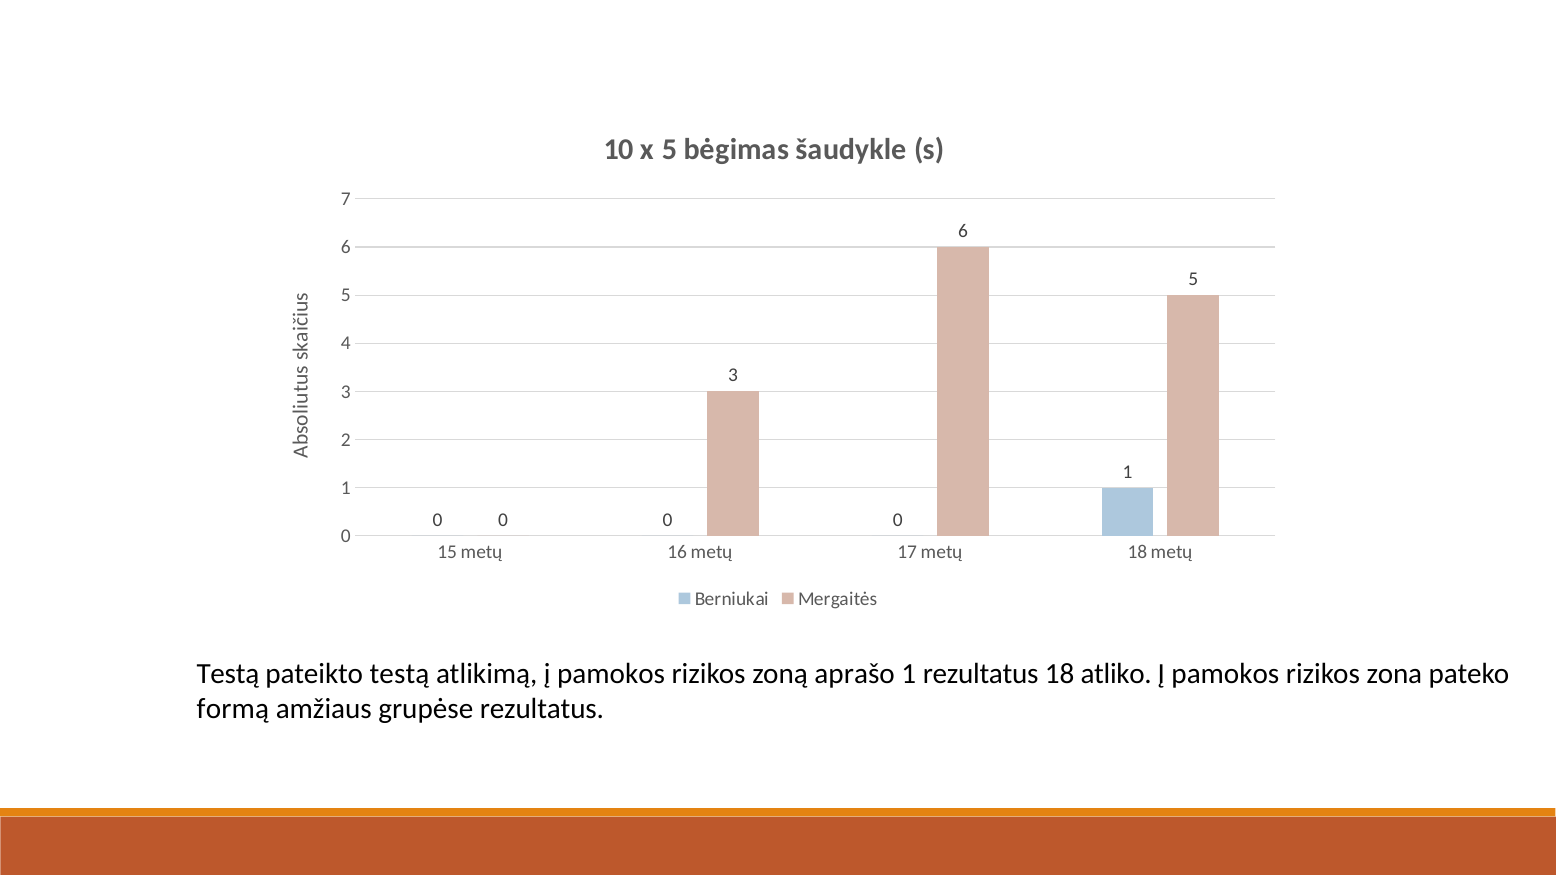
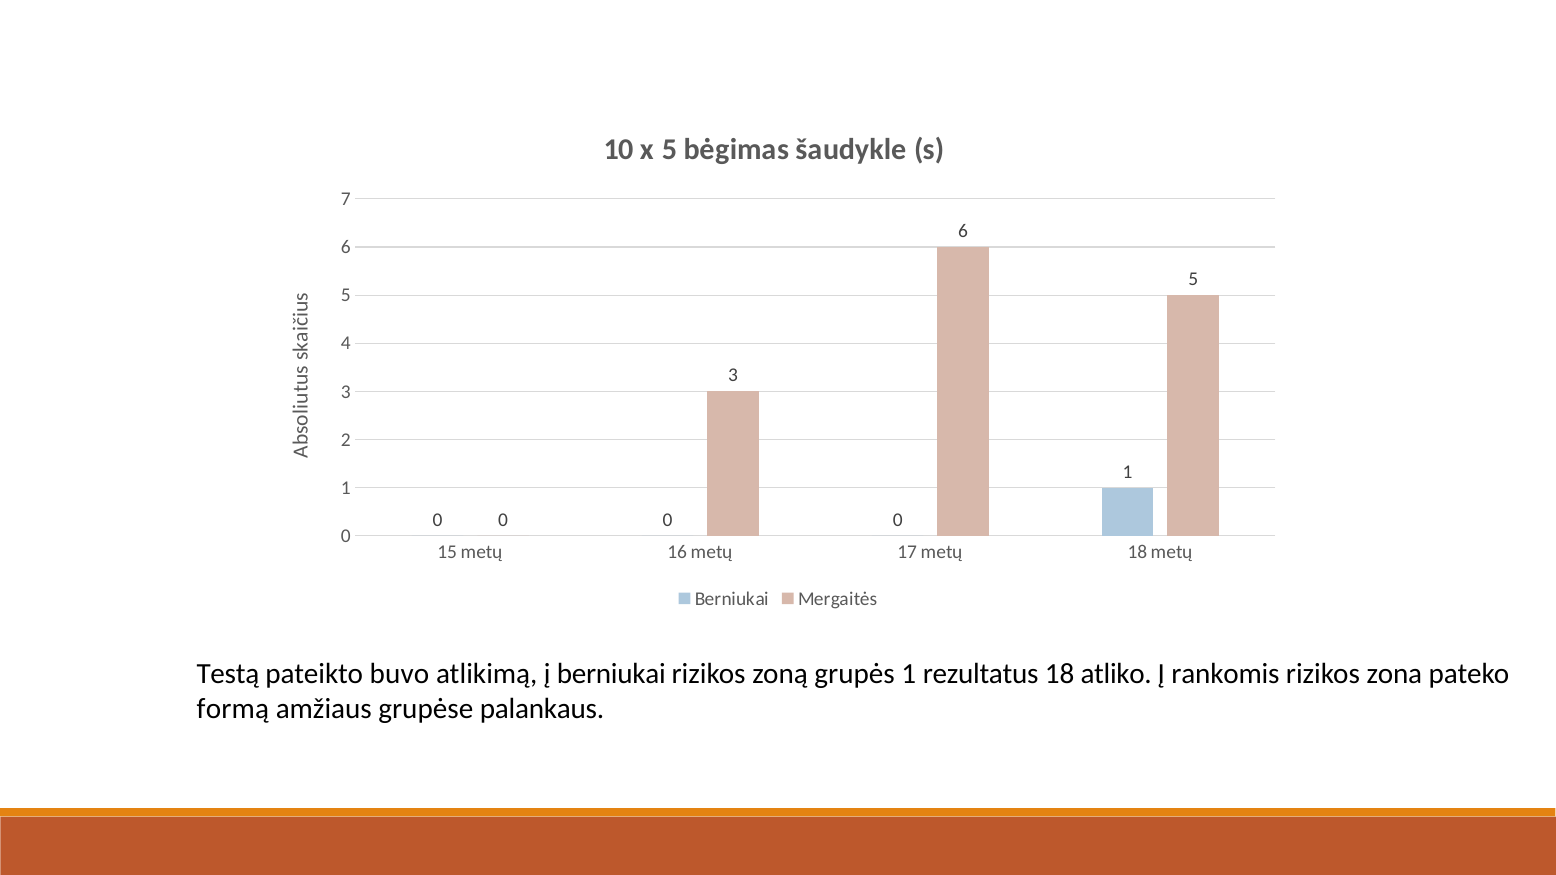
pateikto testą: testą -> buvo
atlikimą į pamokos: pamokos -> berniukai
aprašo: aprašo -> grupės
pamokos at (1225, 674): pamokos -> rankomis
grupėse rezultatus: rezultatus -> palankaus
